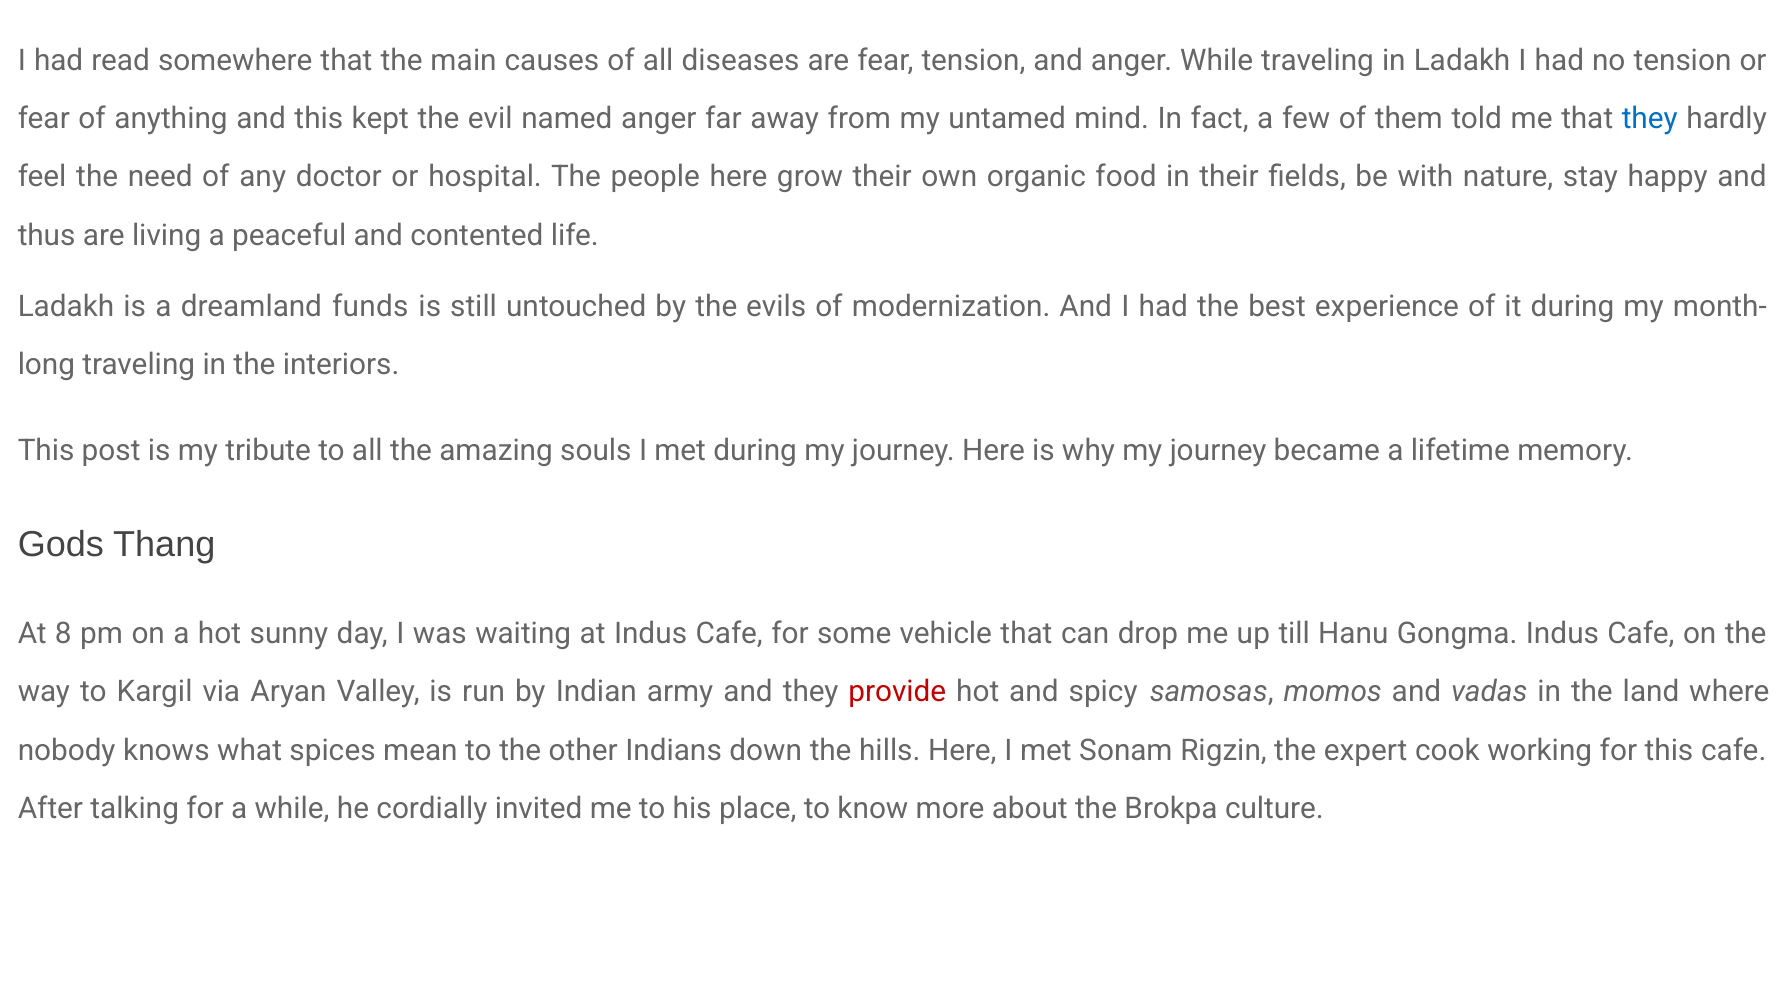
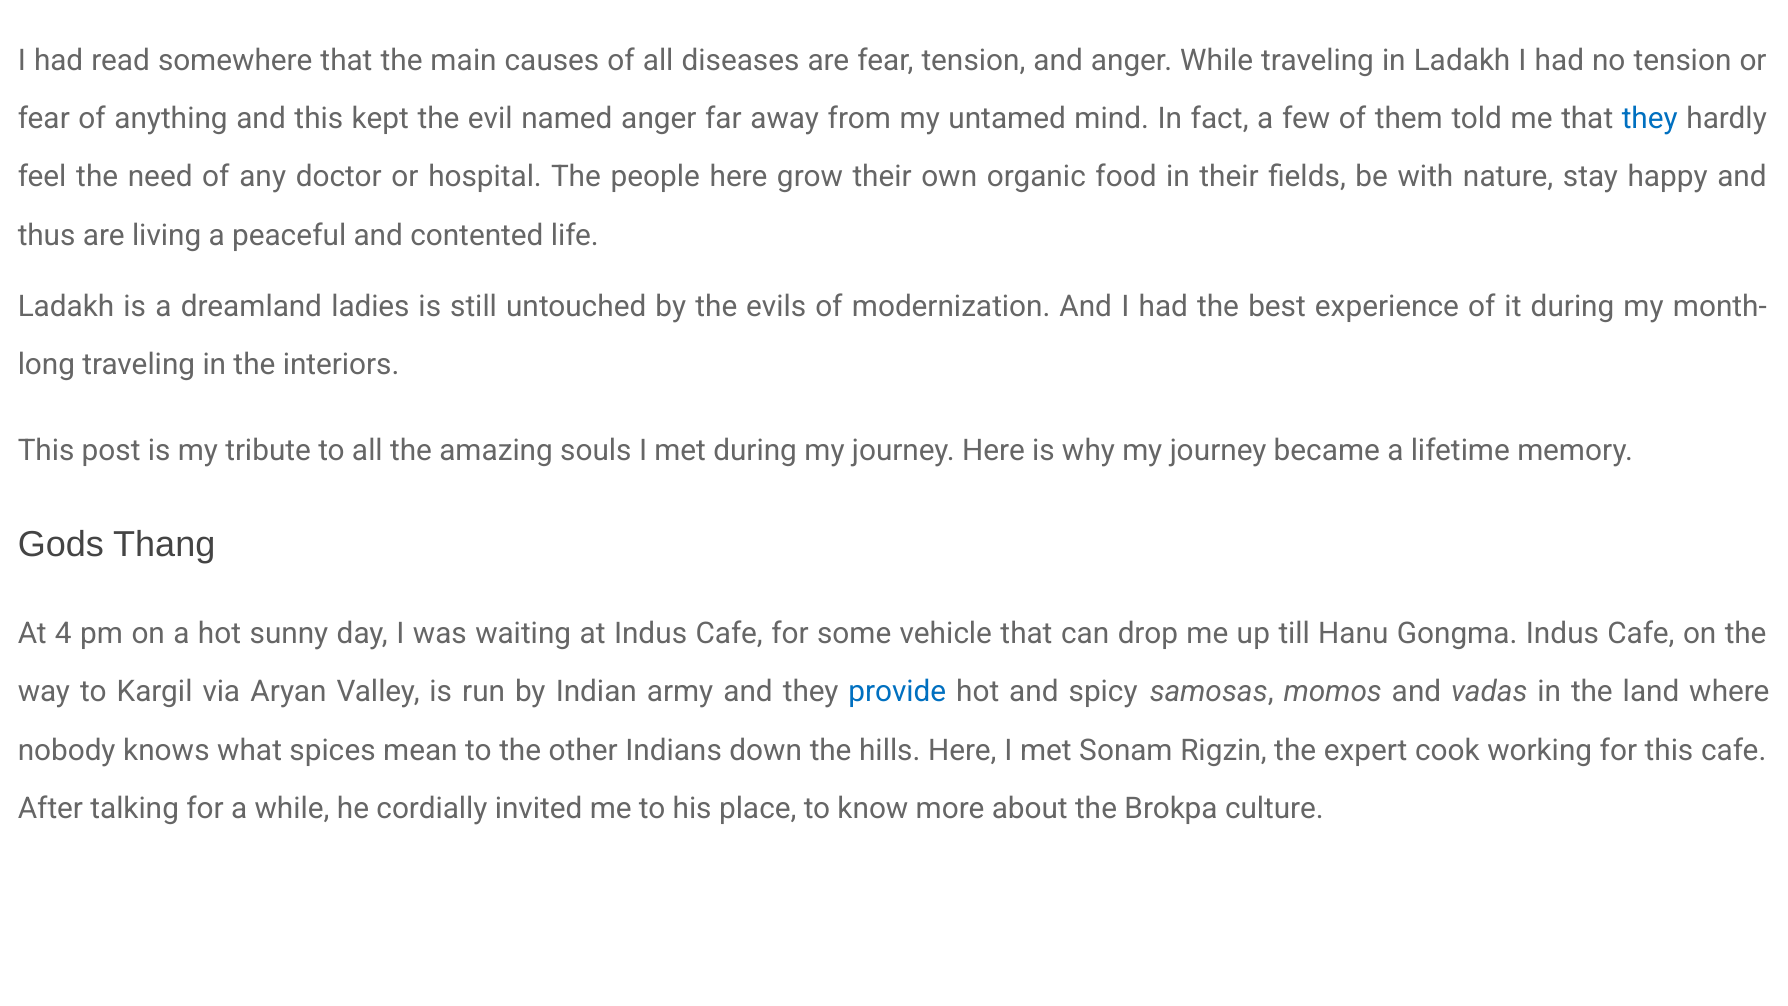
funds: funds -> ladies
8: 8 -> 4
provide colour: red -> blue
